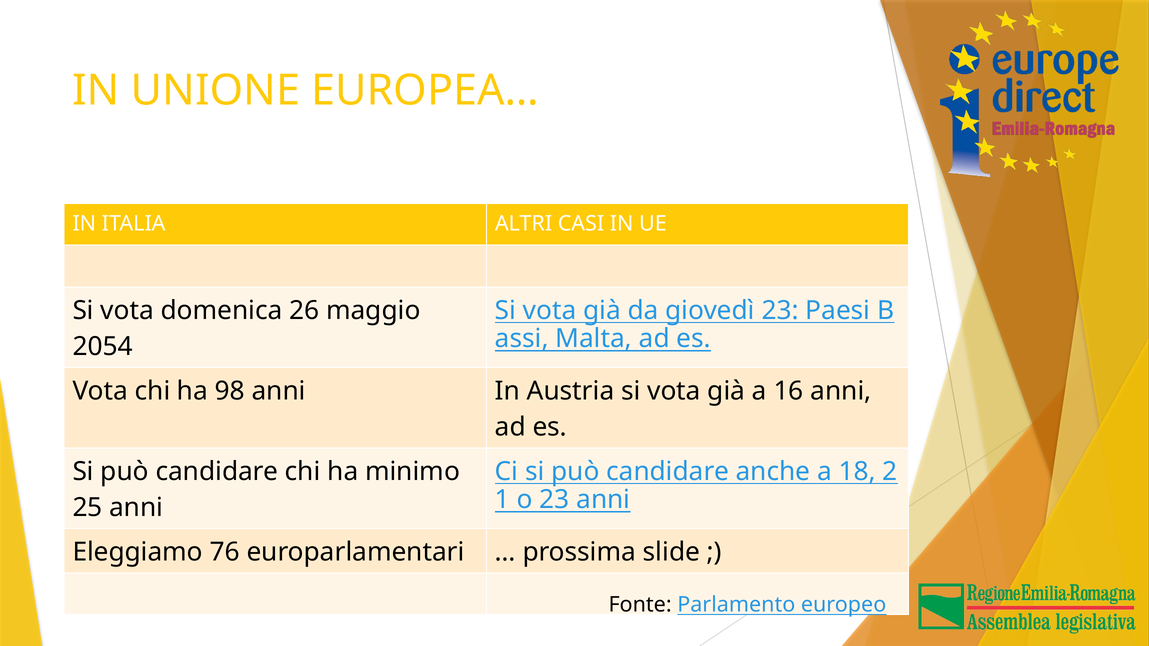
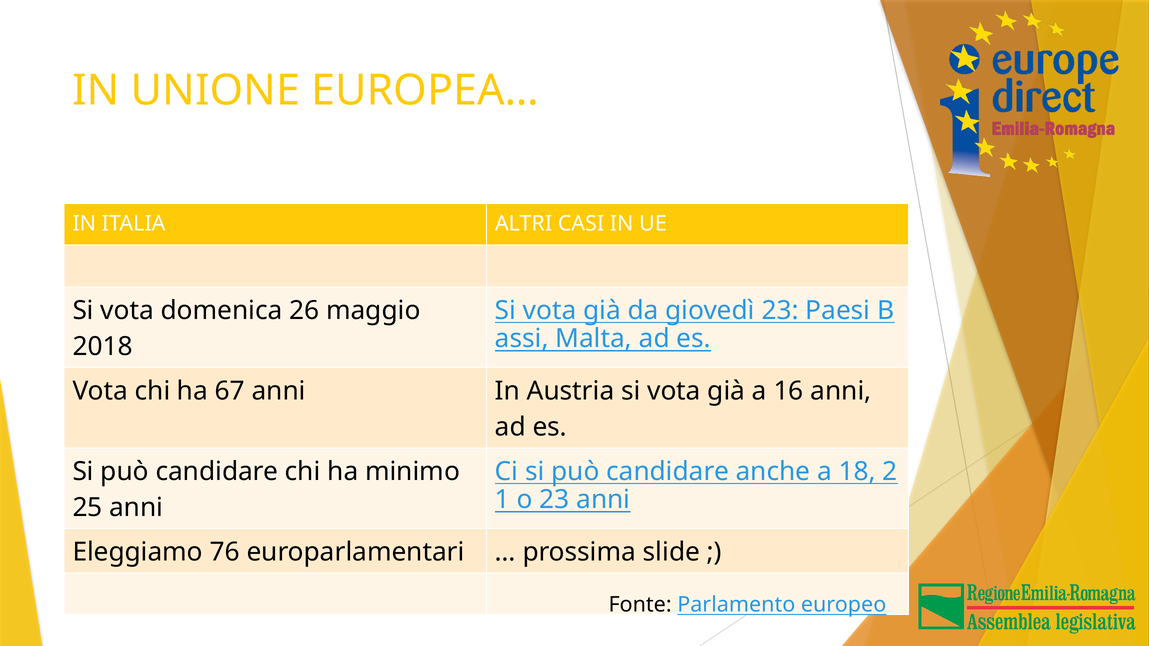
2054: 2054 -> 2018
98: 98 -> 67
